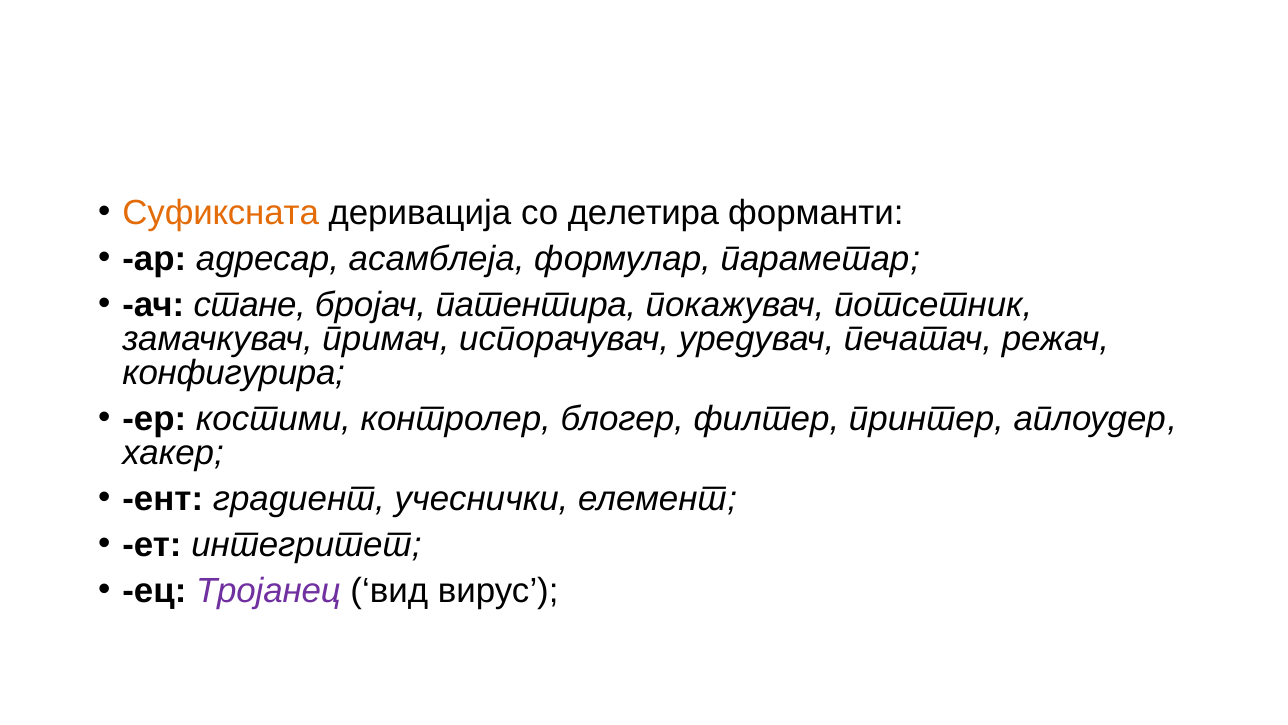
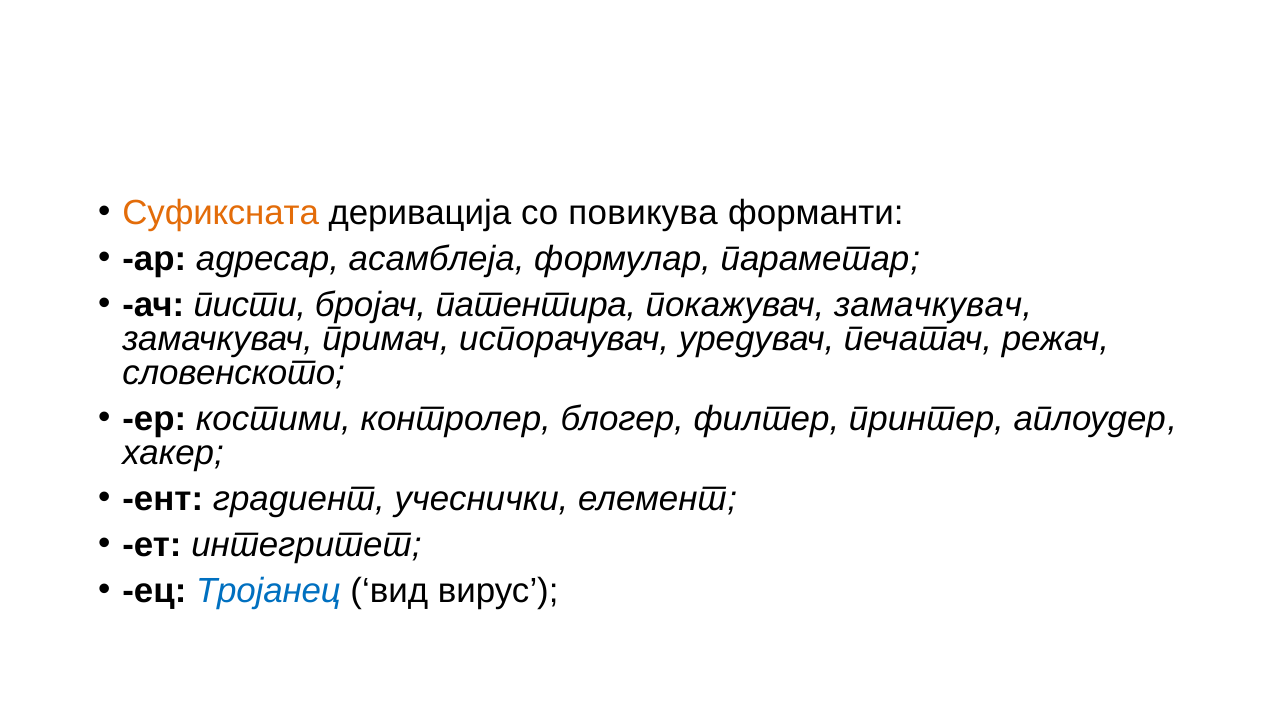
делетира: делетира -> повикува
стане: стане -> писти
покажувач потсетник: потсетник -> замачкувач
конфигурира: конфигурира -> словенското
Тројанец colour: purple -> blue
